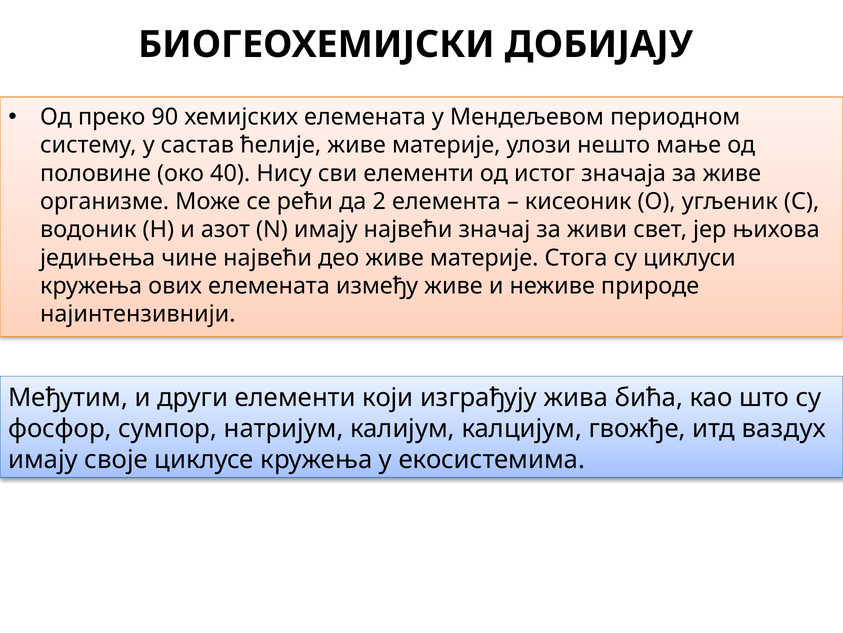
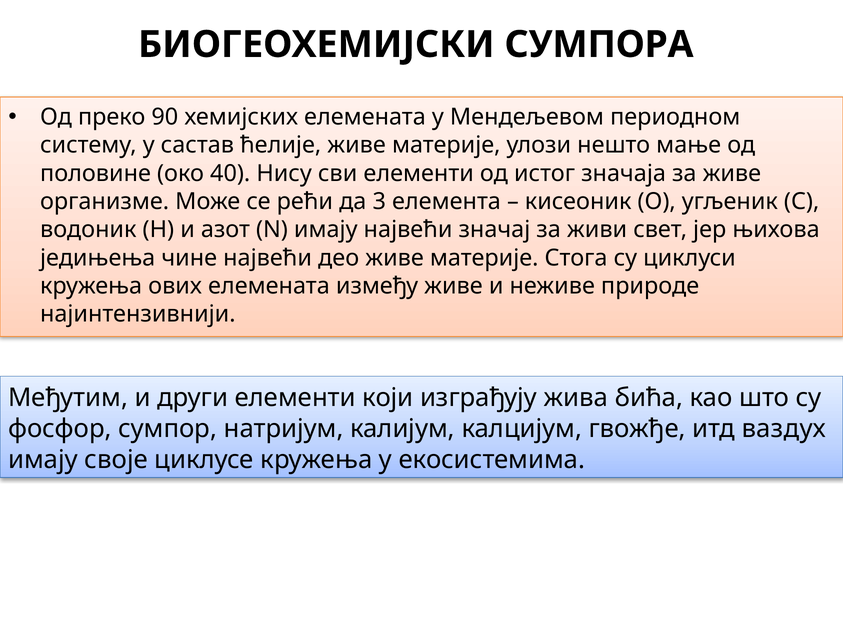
ДОБИЈАЈУ: ДОБИЈАЈУ -> СУМПОРА
2: 2 -> 3
